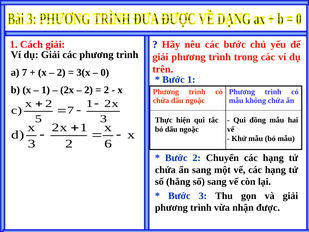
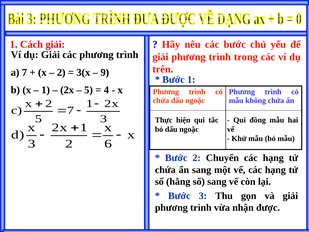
0: 0 -> 9
2 at (89, 90): 2 -> 5
2 at (106, 90): 2 -> 4
